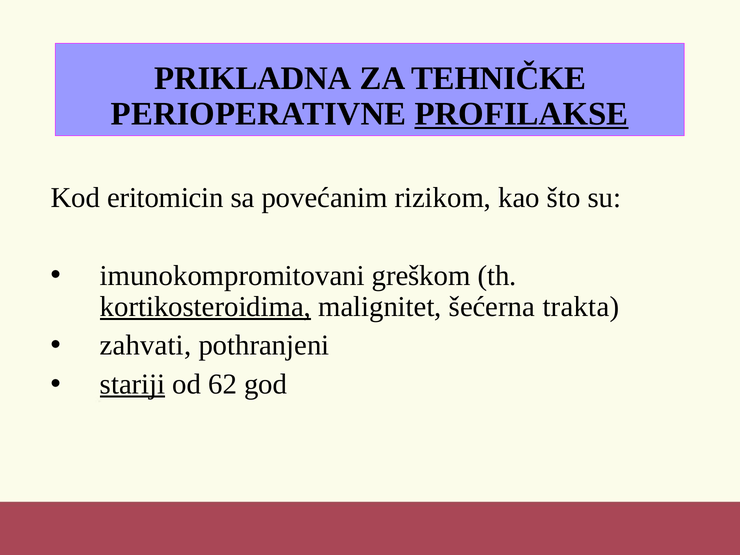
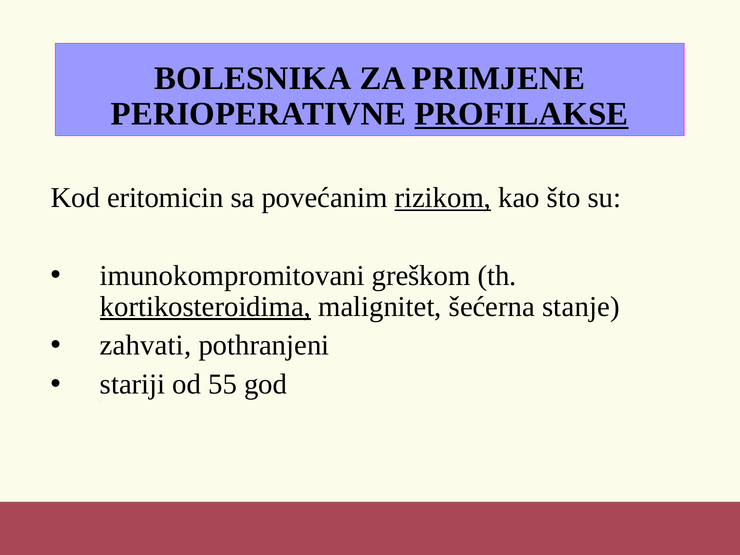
PRIKLADNA: PRIKLADNA -> BOLESNIKA
TEHNIČKE: TEHNIČKE -> PRIMJENE
rizikom underline: none -> present
trakta: trakta -> stanje
stariji underline: present -> none
62: 62 -> 55
